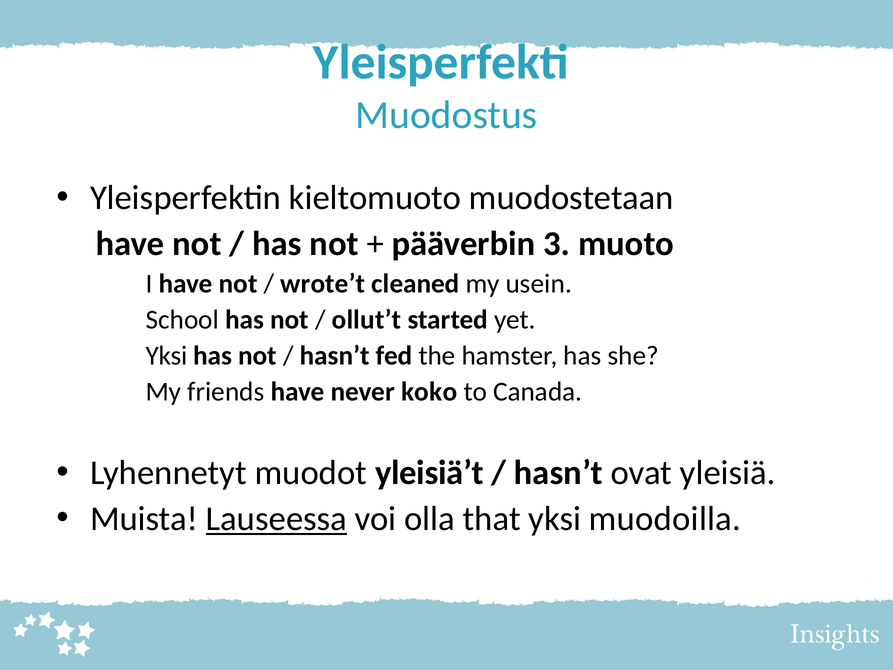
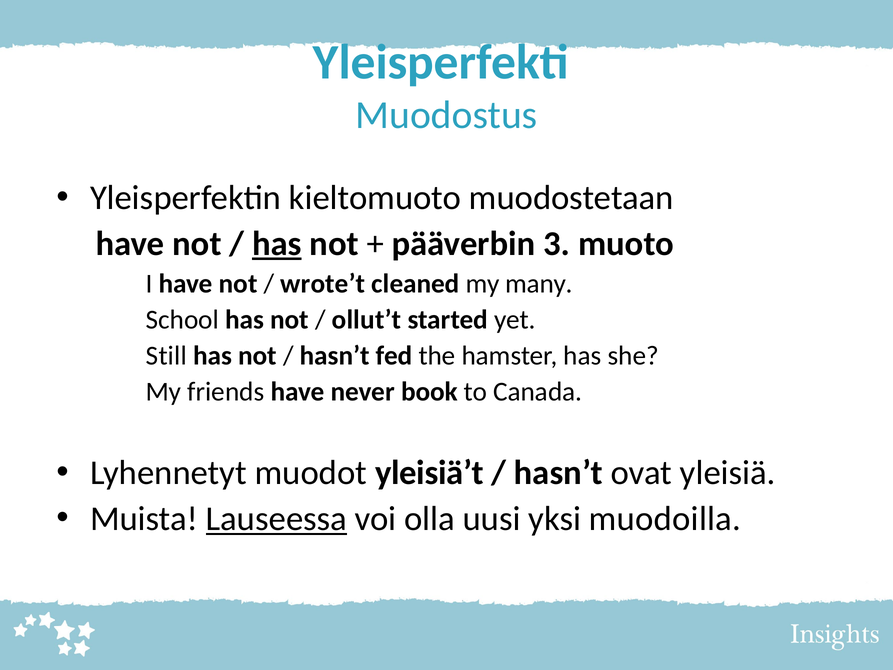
has at (277, 244) underline: none -> present
usein: usein -> many
Yksi at (167, 356): Yksi -> Still
koko: koko -> book
that: that -> uusi
